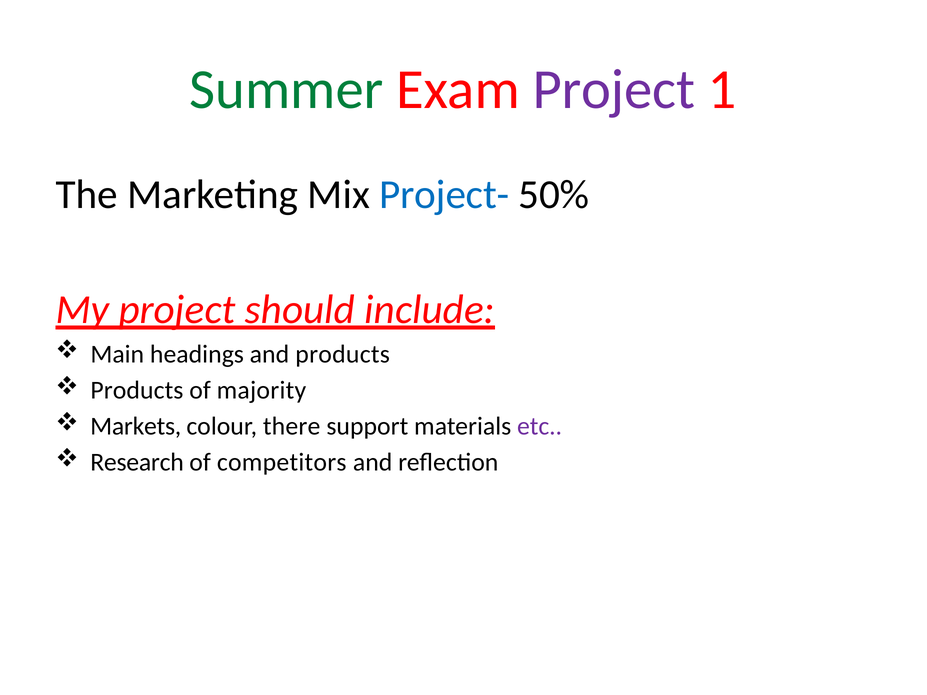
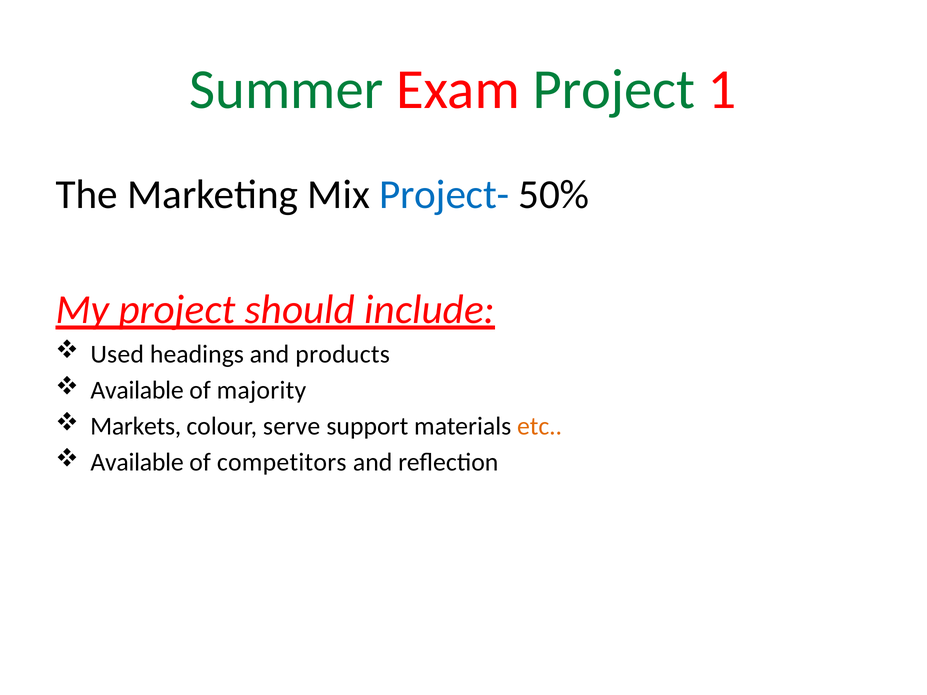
Project at (614, 90) colour: purple -> green
Main: Main -> Used
Products at (137, 390): Products -> Available
there: there -> serve
etc colour: purple -> orange
Research at (137, 463): Research -> Available
